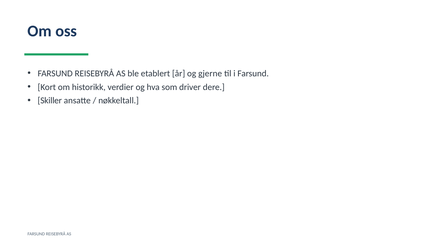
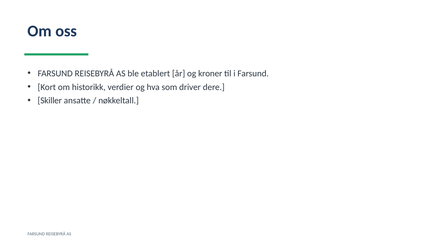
gjerne: gjerne -> kroner
